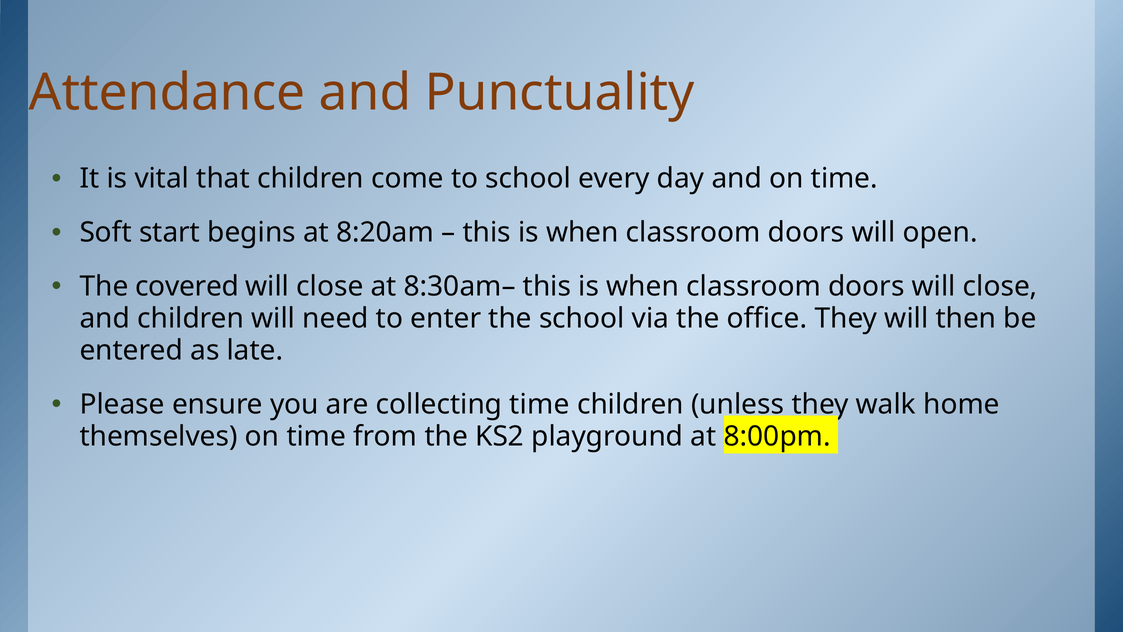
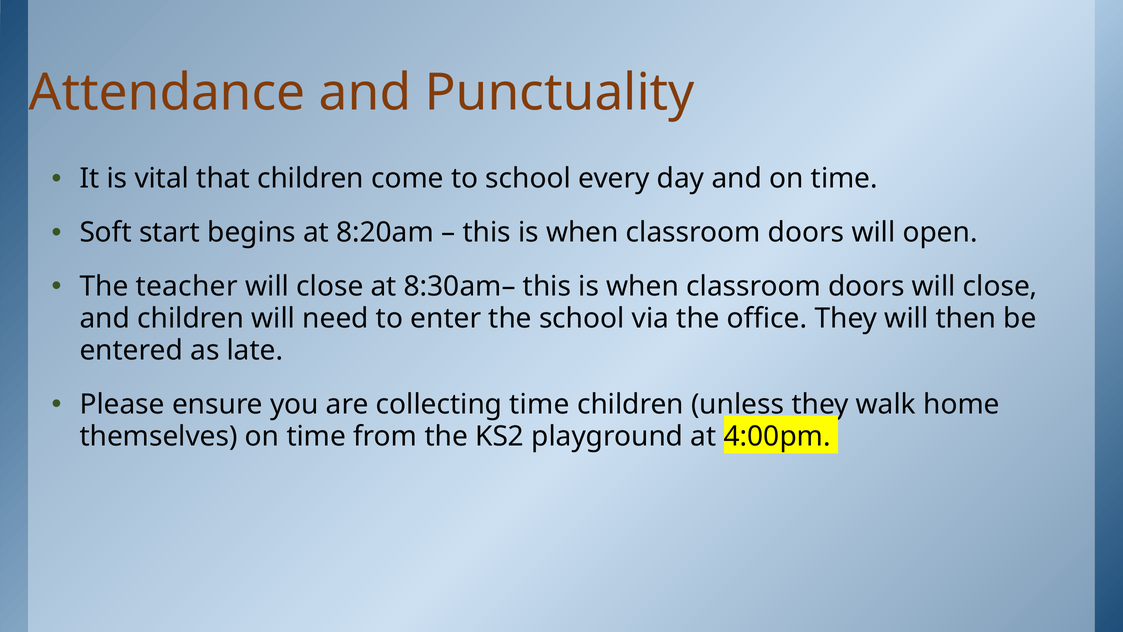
covered: covered -> teacher
8:00pm: 8:00pm -> 4:00pm
